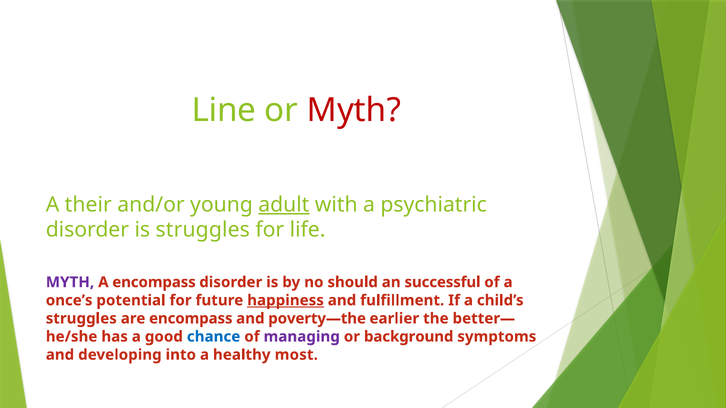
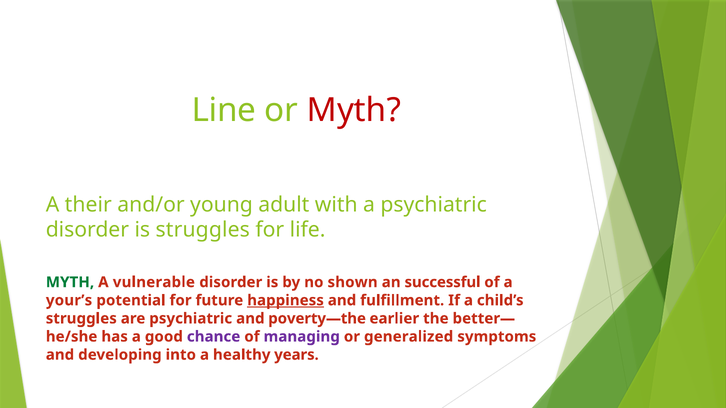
adult underline: present -> none
MYTH at (70, 282) colour: purple -> green
A encompass: encompass -> vulnerable
should: should -> shown
once’s: once’s -> your’s
are encompass: encompass -> psychiatric
chance colour: blue -> purple
background: background -> generalized
most: most -> years
